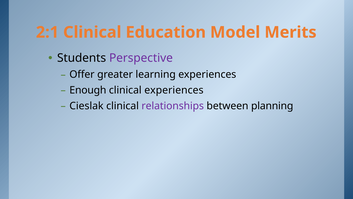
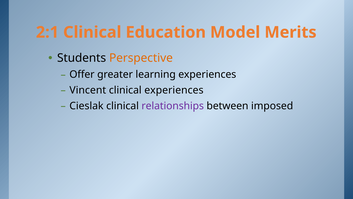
Perspective colour: purple -> orange
Enough: Enough -> Vincent
planning: planning -> imposed
